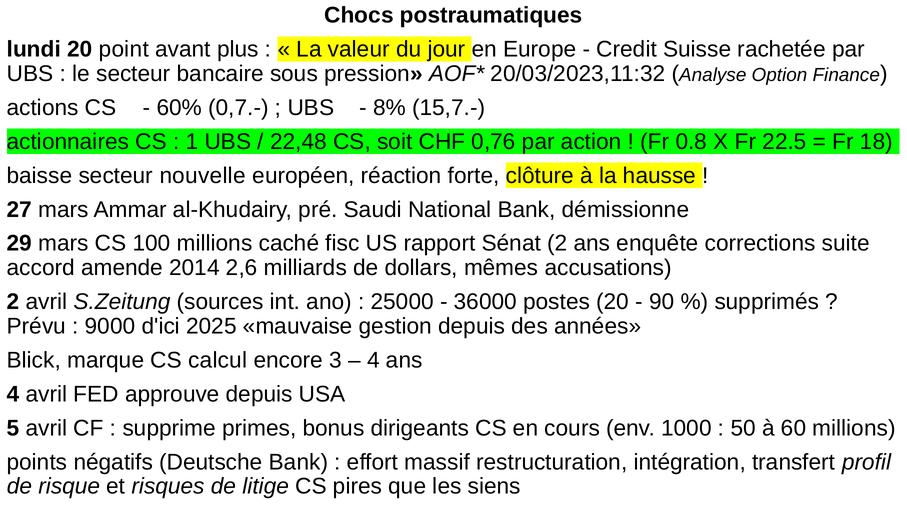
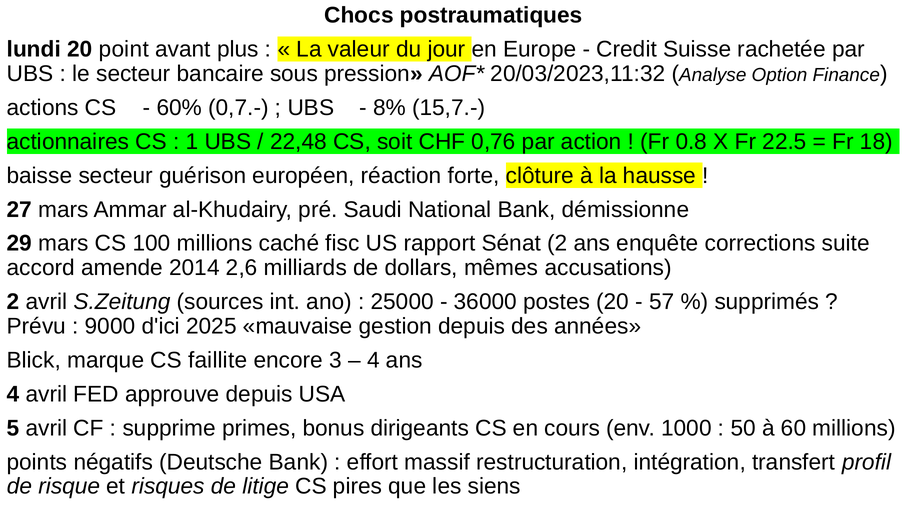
nouvelle: nouvelle -> guérison
90: 90 -> 57
calcul: calcul -> faillite
